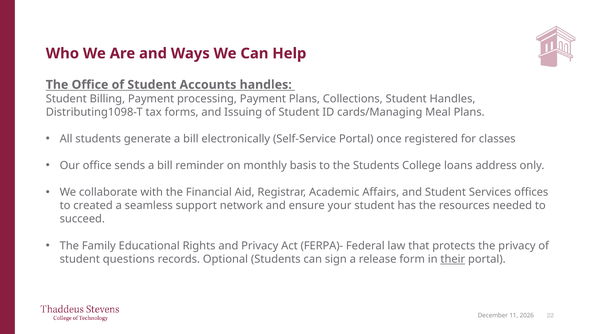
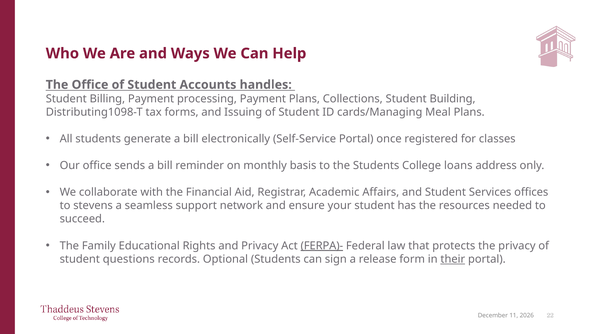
Student Handles: Handles -> Building
created: created -> stevens
FERPA)- underline: none -> present
